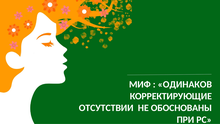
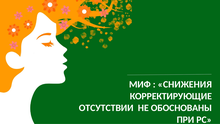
ОДИНАКОВ: ОДИНАКОВ -> СНИЖЕНИЯ
